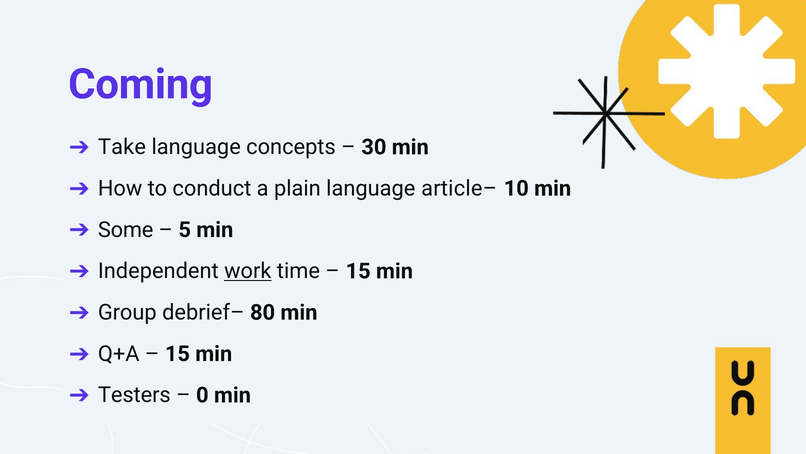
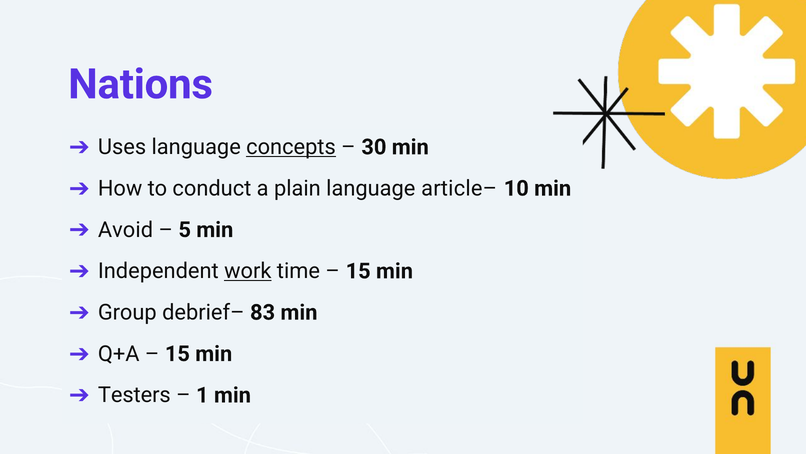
Coming: Coming -> Nations
Take: Take -> Uses
concepts underline: none -> present
Some: Some -> Avoid
80: 80 -> 83
0: 0 -> 1
